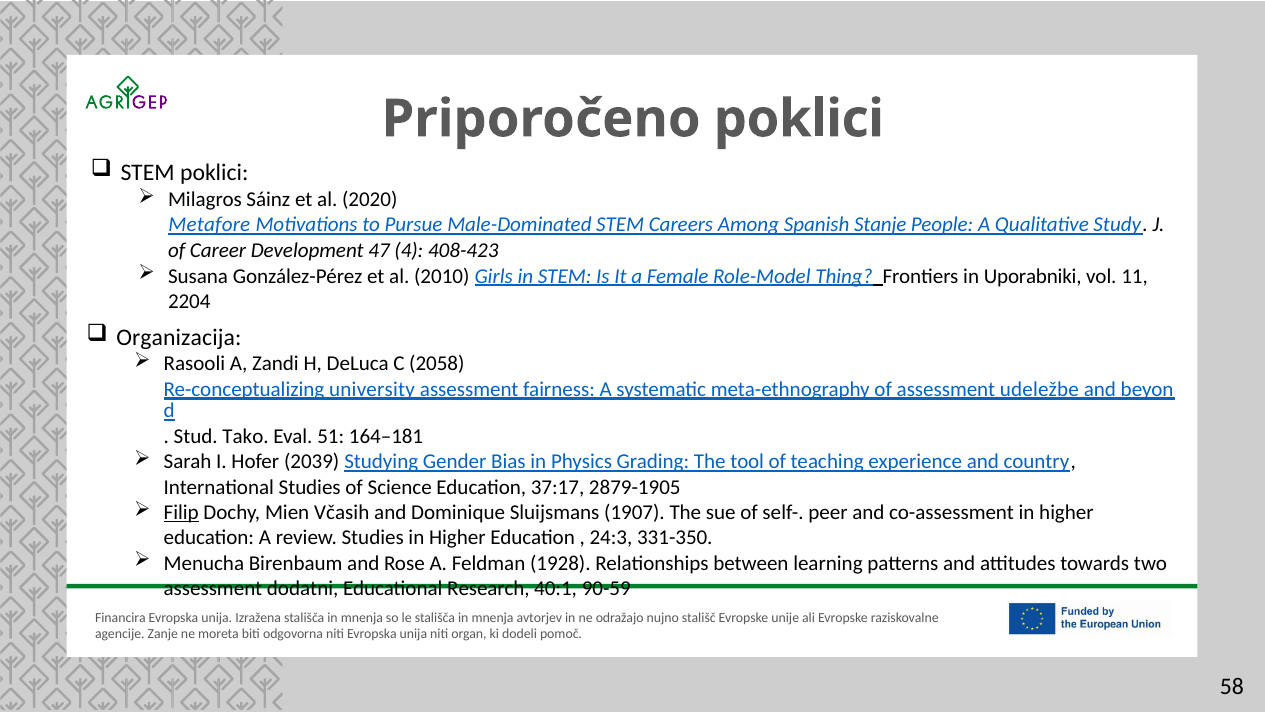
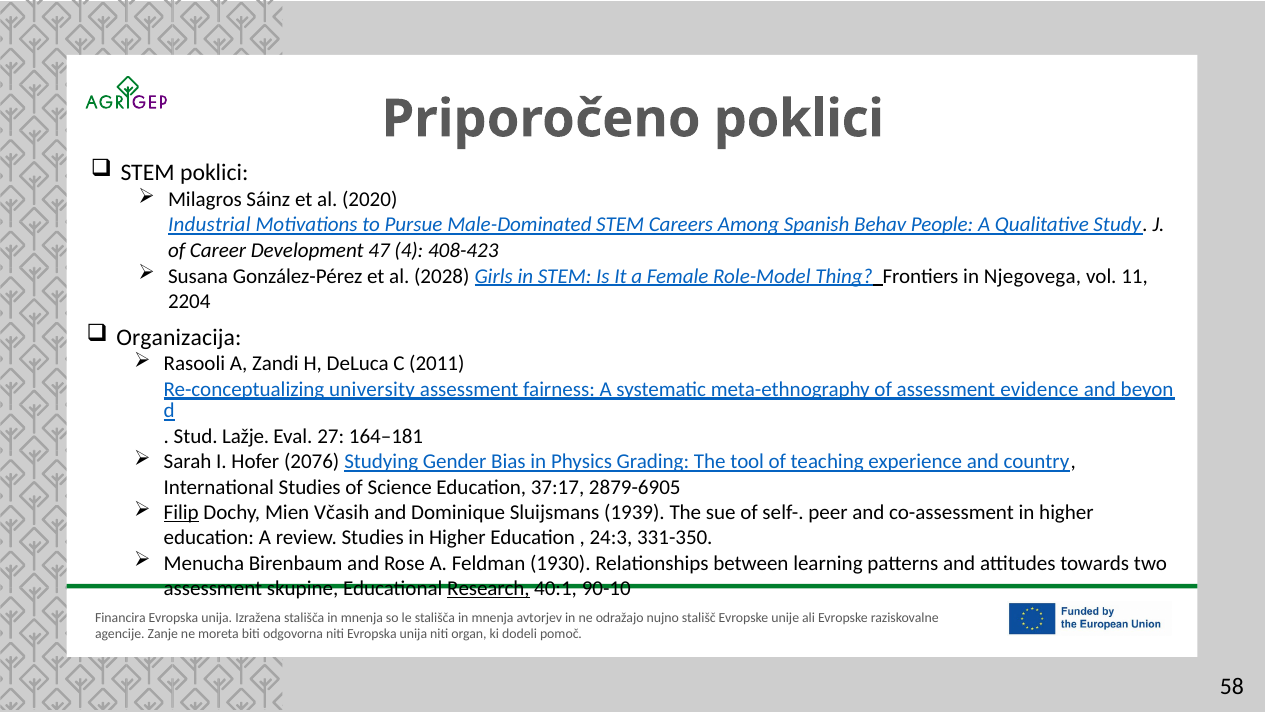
Metafore: Metafore -> Industrial
Stanje: Stanje -> Behav
2010: 2010 -> 2028
Uporabniki: Uporabniki -> Njegovega
2058: 2058 -> 2011
udeležbe: udeležbe -> evidence
Tako: Tako -> Lažje
51: 51 -> 27
2039: 2039 -> 2076
2879-1905: 2879-1905 -> 2879-6905
1907: 1907 -> 1939
1928: 1928 -> 1930
dodatni: dodatni -> skupine
Research underline: none -> present
90-59: 90-59 -> 90-10
